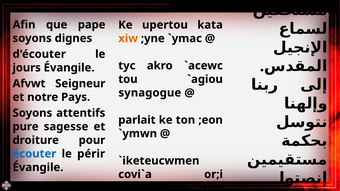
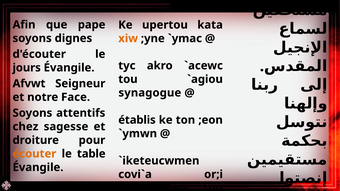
Pays: Pays -> Face
parlait: parlait -> établis
pure: pure -> chez
écouter colour: blue -> orange
périr: périr -> table
